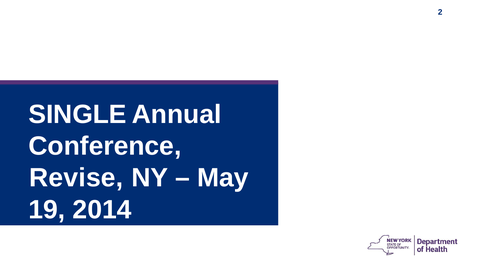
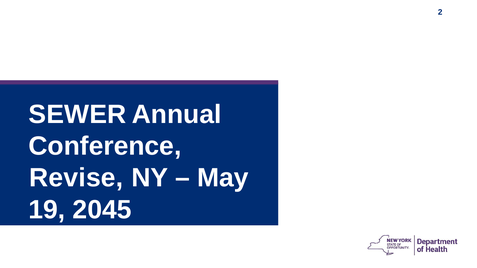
SINGLE: SINGLE -> SEWER
2014: 2014 -> 2045
